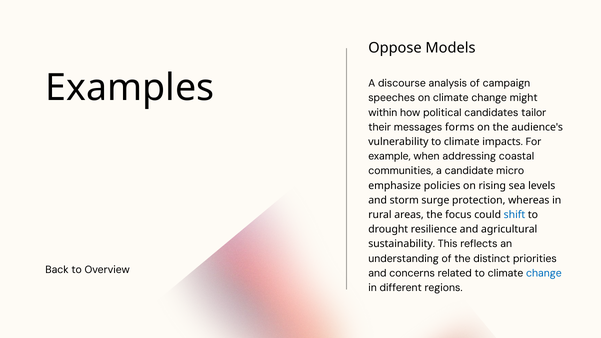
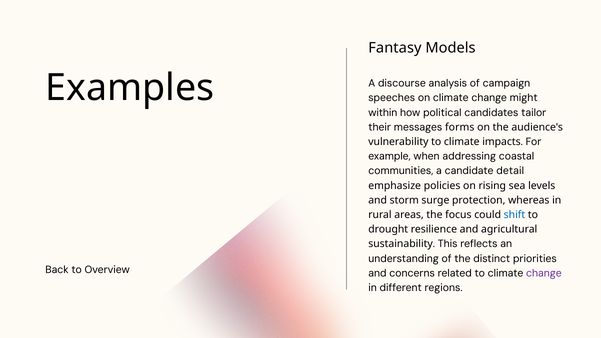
Oppose: Oppose -> Fantasy
micro: micro -> detail
change at (544, 273) colour: blue -> purple
